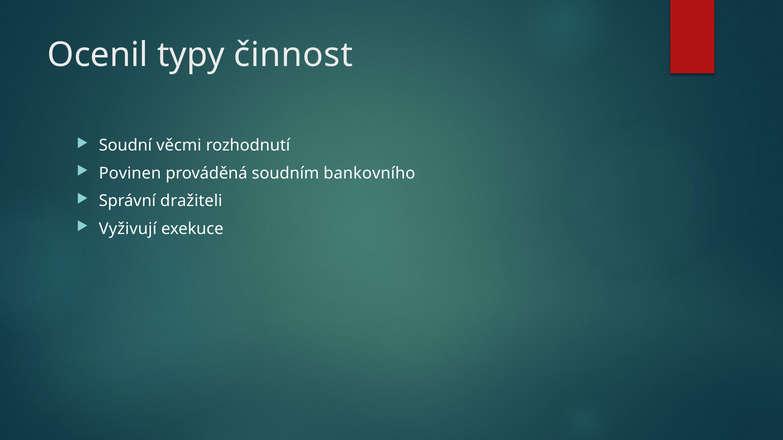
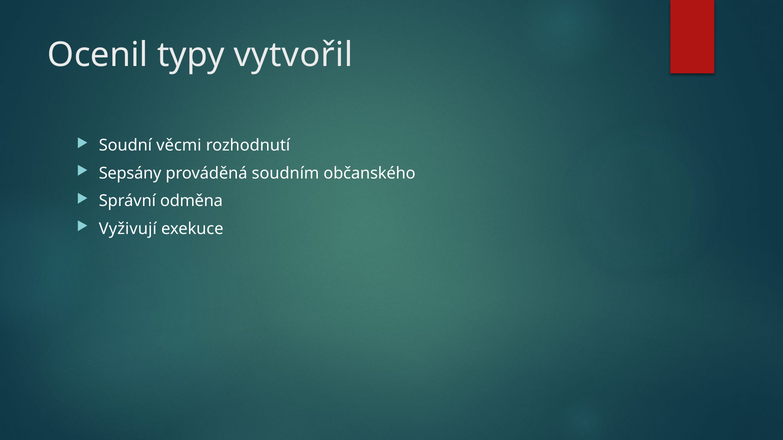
činnost: činnost -> vytvořil
Povinen: Povinen -> Sepsány
bankovního: bankovního -> občanského
dražiteli: dražiteli -> odměna
